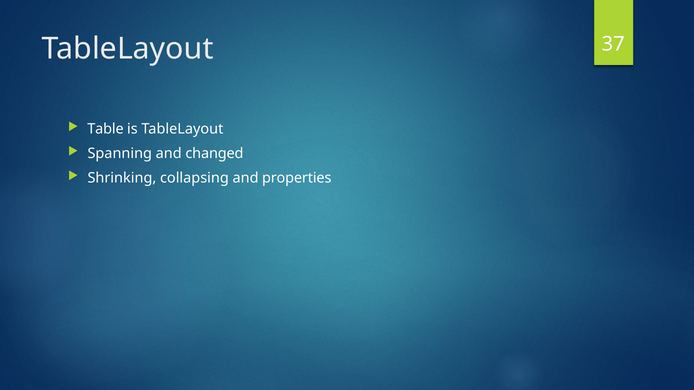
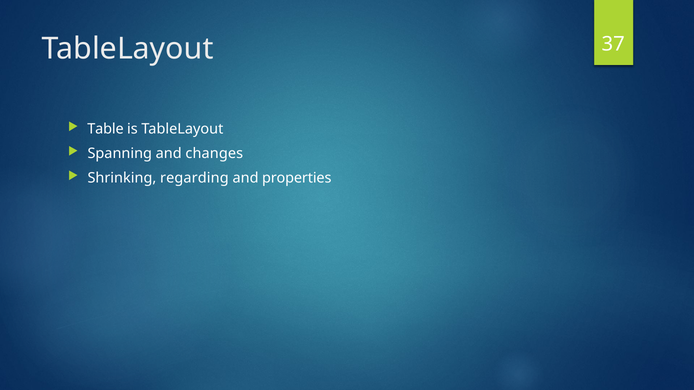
changed: changed -> changes
collapsing: collapsing -> regarding
